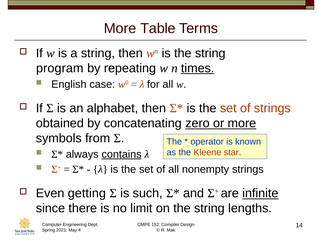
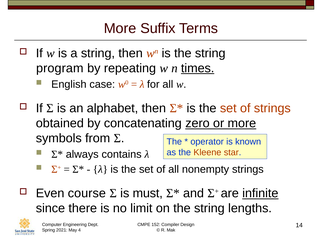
Table: Table -> Suffix
contains underline: present -> none
getting: getting -> course
such: such -> must
